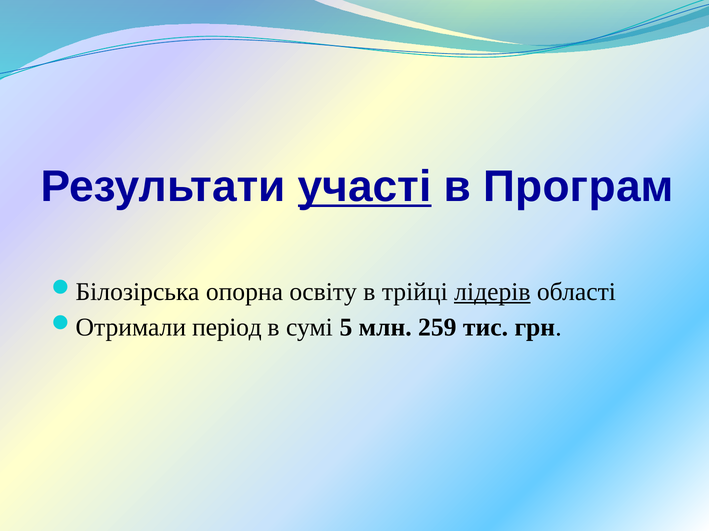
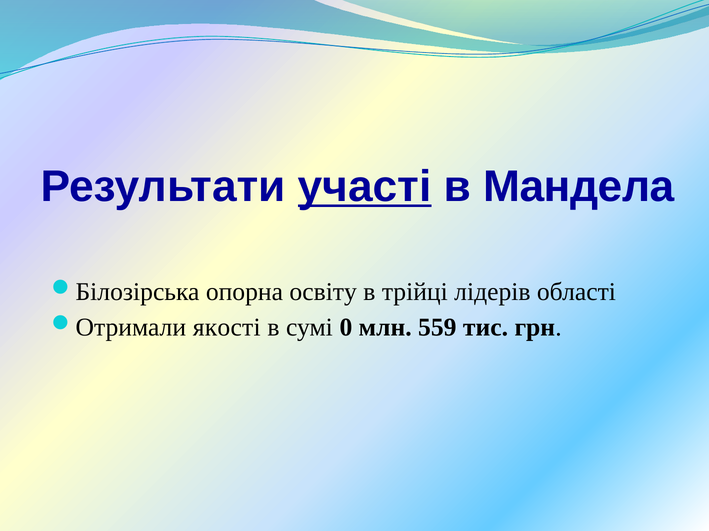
Програм: Програм -> Мандела
лідерів underline: present -> none
період: період -> якості
5: 5 -> 0
259: 259 -> 559
